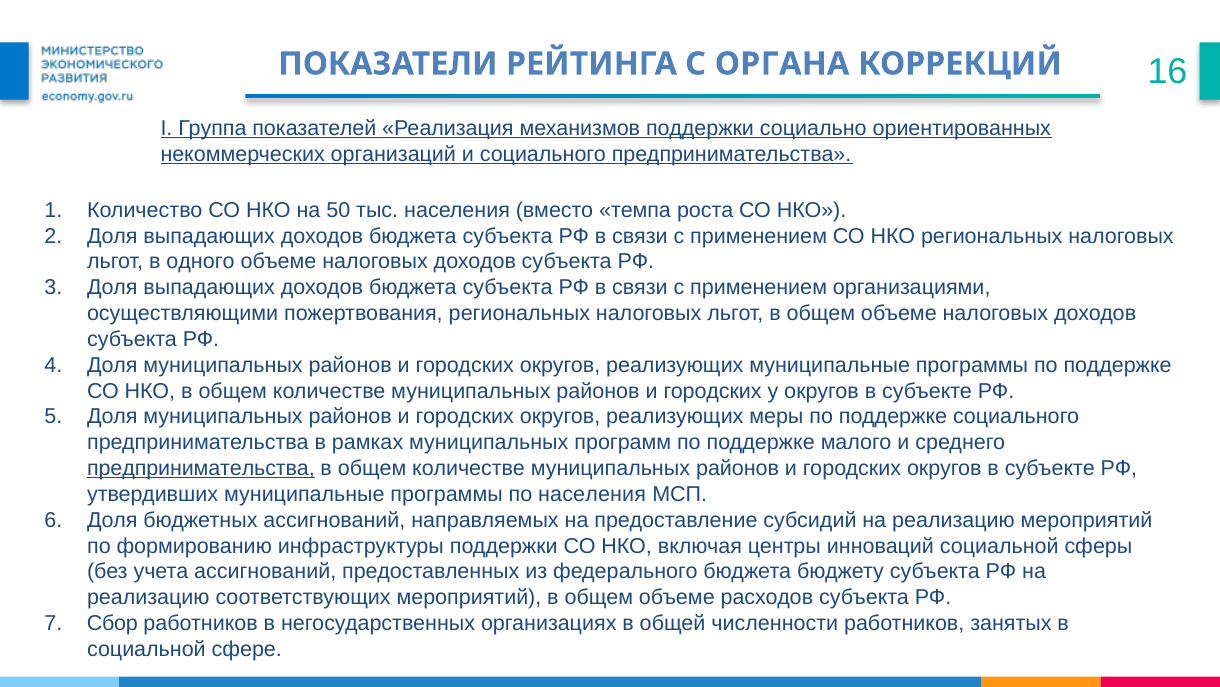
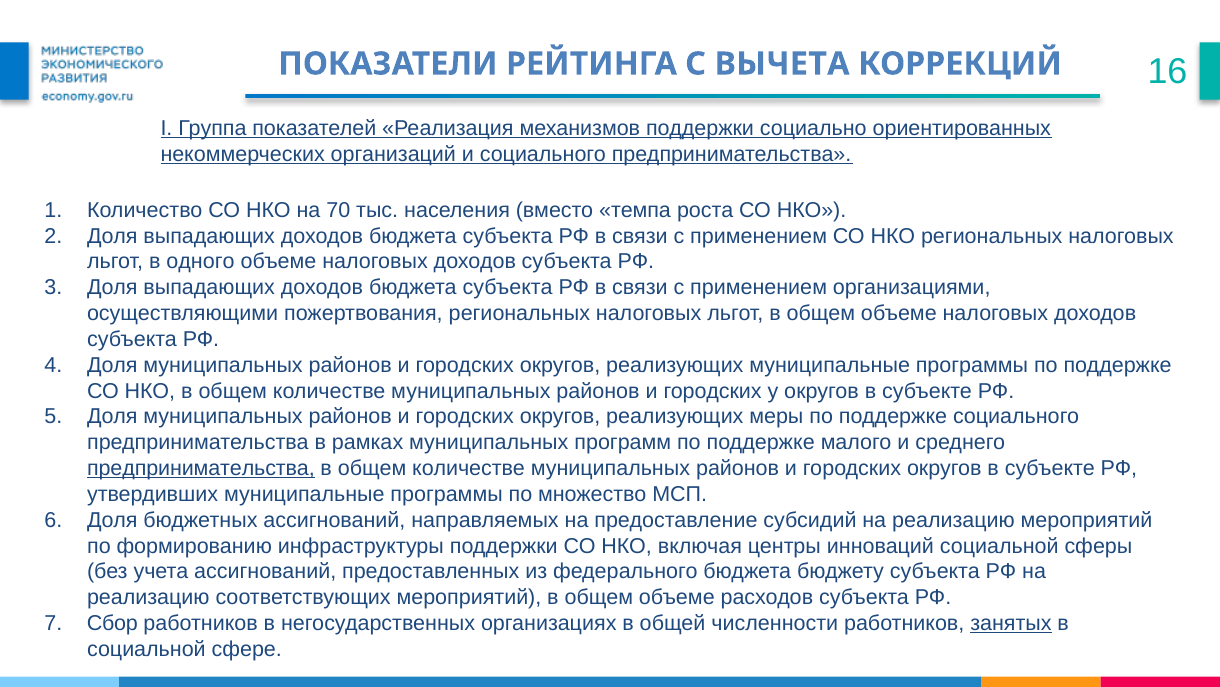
ОРГАНА: ОРГАНА -> ВЫЧЕТА
50: 50 -> 70
по населения: населения -> множество
занятых underline: none -> present
